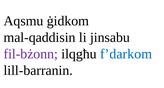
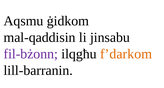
f’darkom colour: blue -> orange
